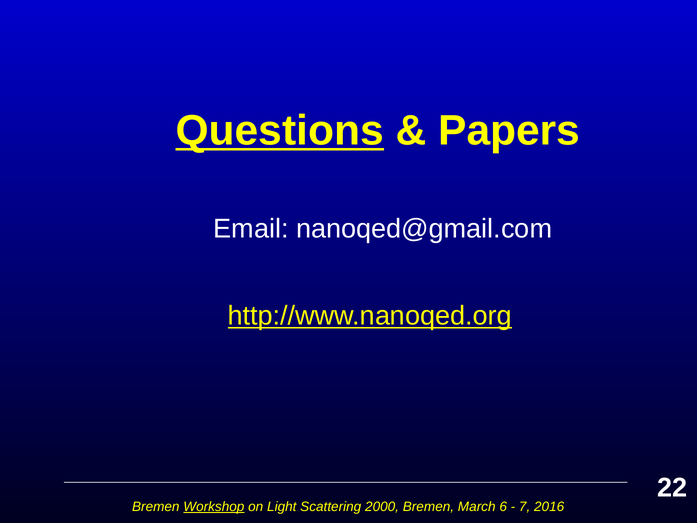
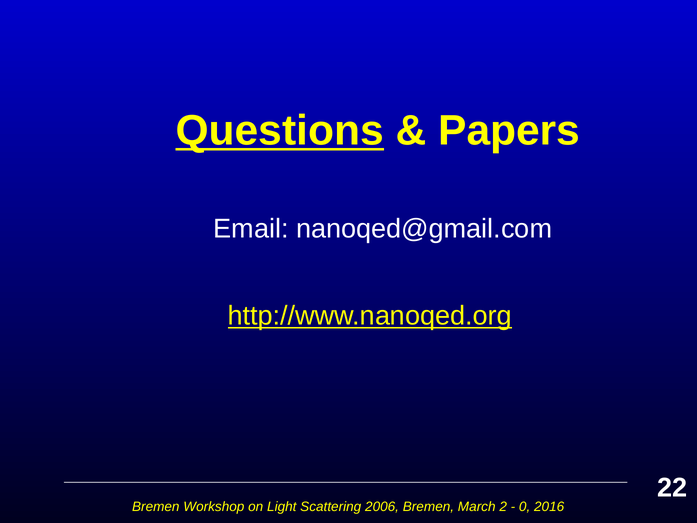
Workshop underline: present -> none
2000: 2000 -> 2006
6: 6 -> 2
7: 7 -> 0
